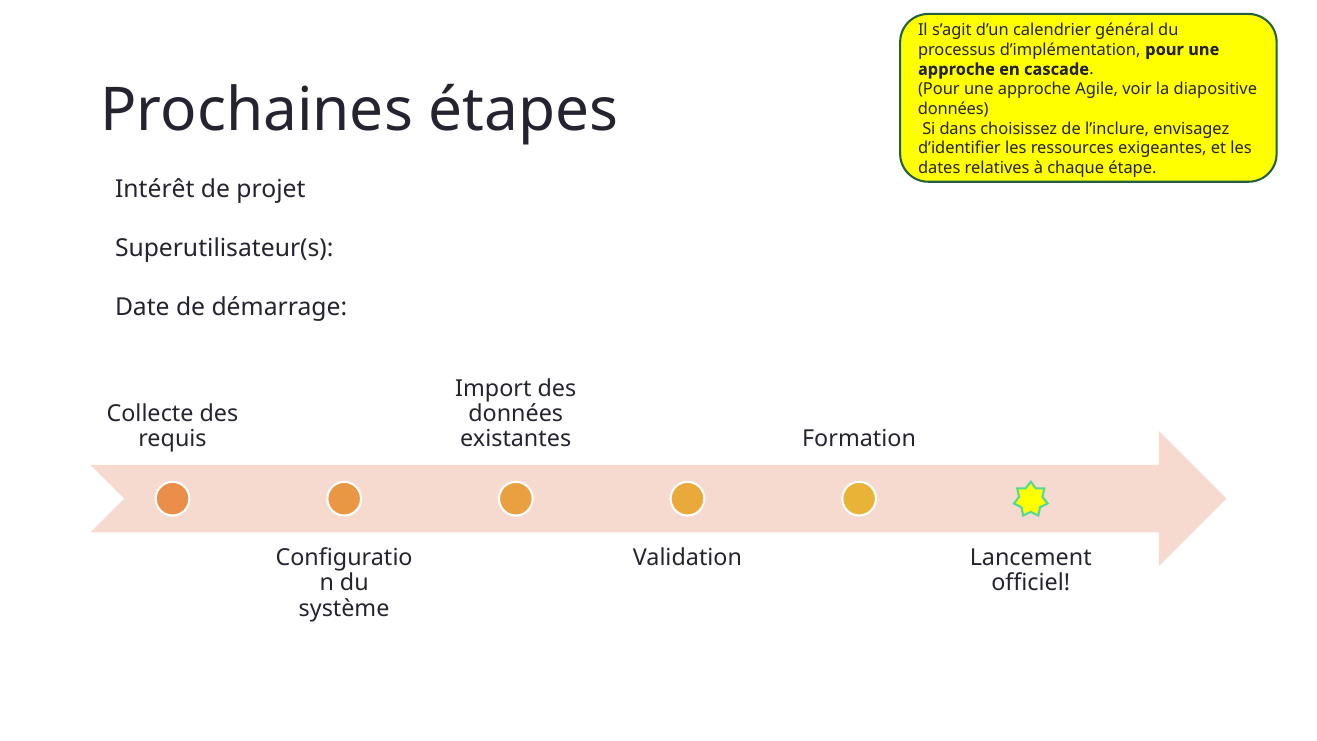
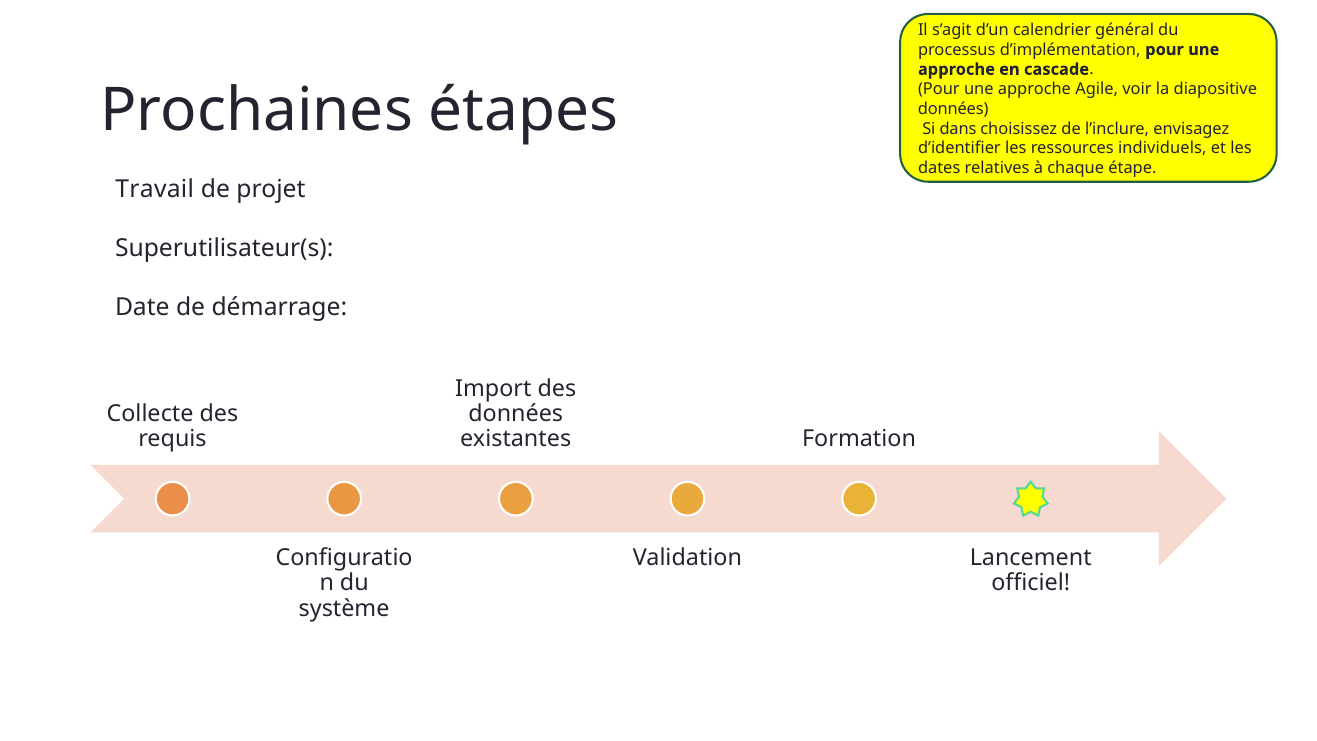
exigeantes: exigeantes -> individuels
Intérêt: Intérêt -> Travail
